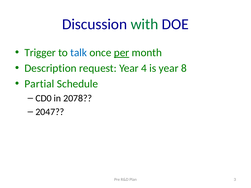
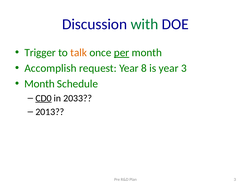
talk colour: blue -> orange
Description: Description -> Accomplish
4: 4 -> 8
year 8: 8 -> 3
Partial at (39, 84): Partial -> Month
CD0 underline: none -> present
2078: 2078 -> 2033
2047: 2047 -> 2013
